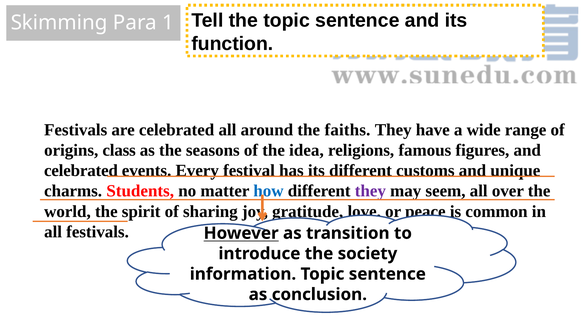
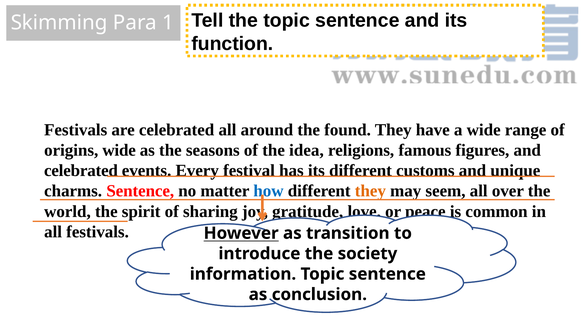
faiths: faiths -> found
origins class: class -> wide
charms Students: Students -> Sentence
they at (370, 191) colour: purple -> orange
